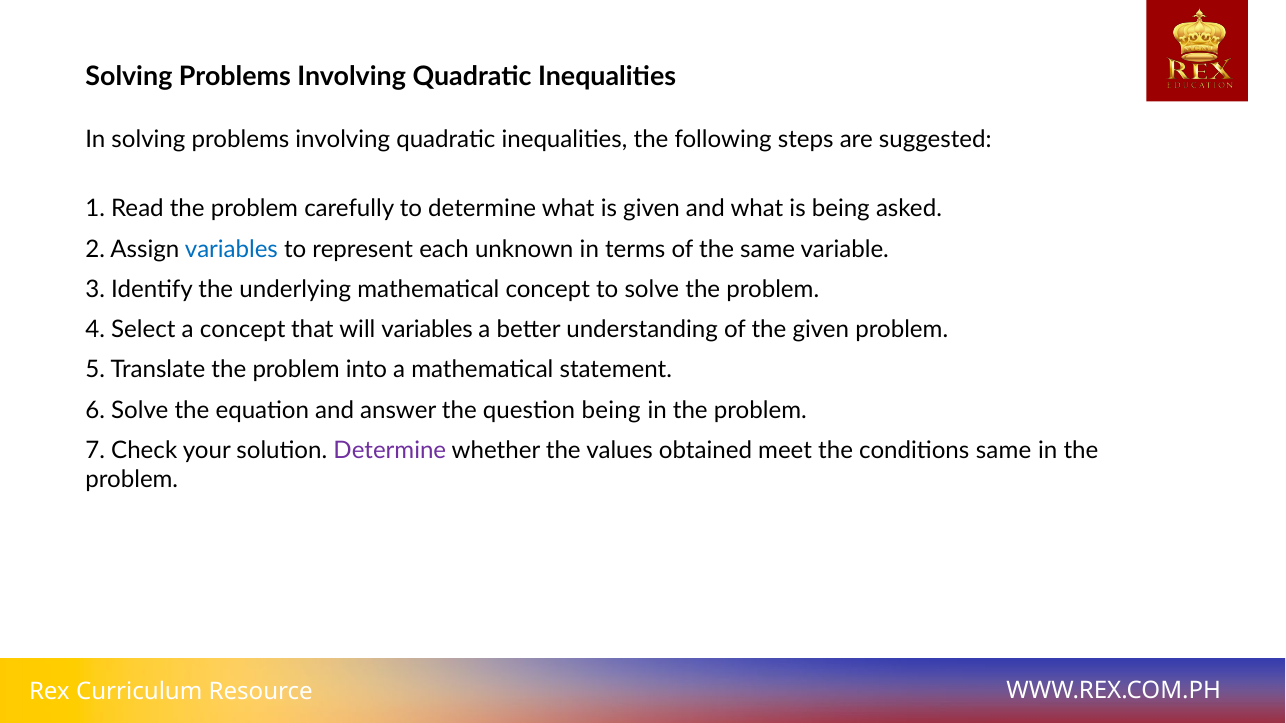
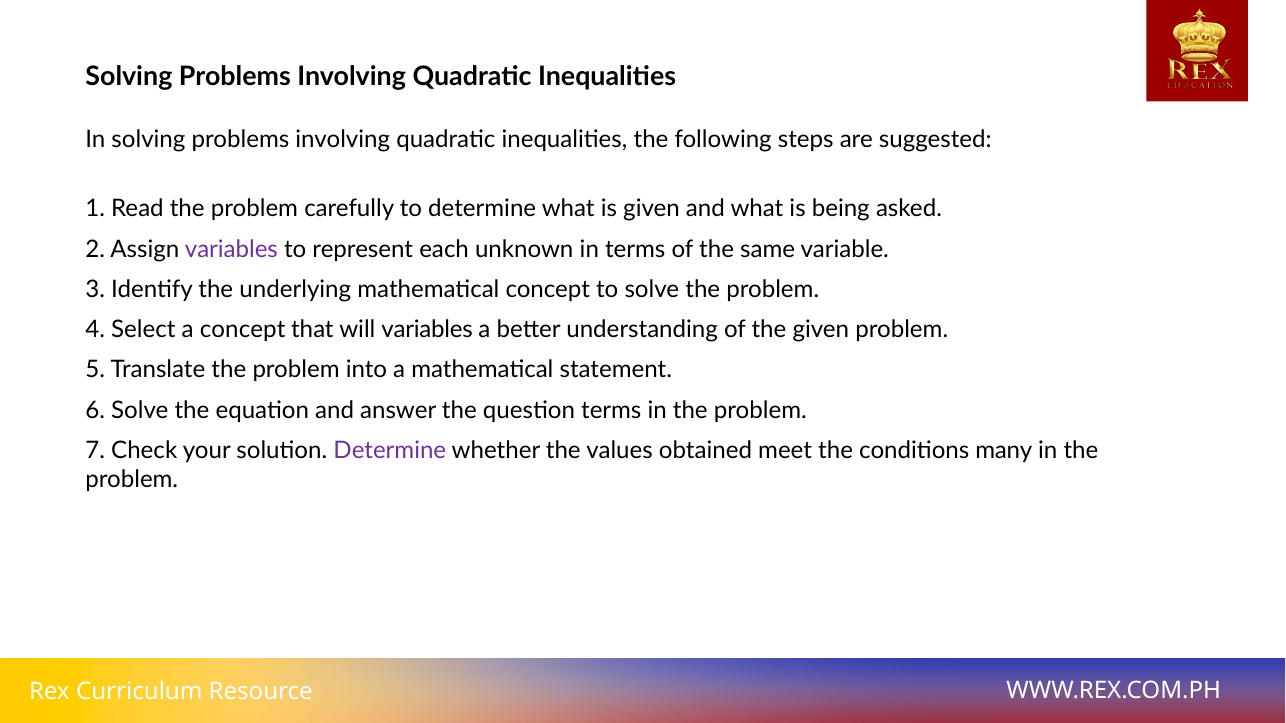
variables at (231, 249) colour: blue -> purple
question being: being -> terms
conditions same: same -> many
